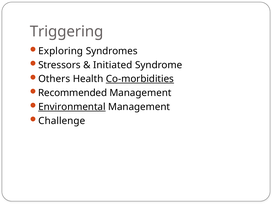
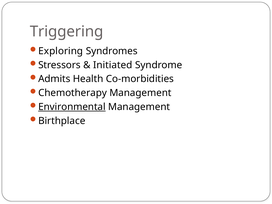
Others: Others -> Admits
Co-morbidities underline: present -> none
Recommended: Recommended -> Chemotherapy
Challenge: Challenge -> Birthplace
